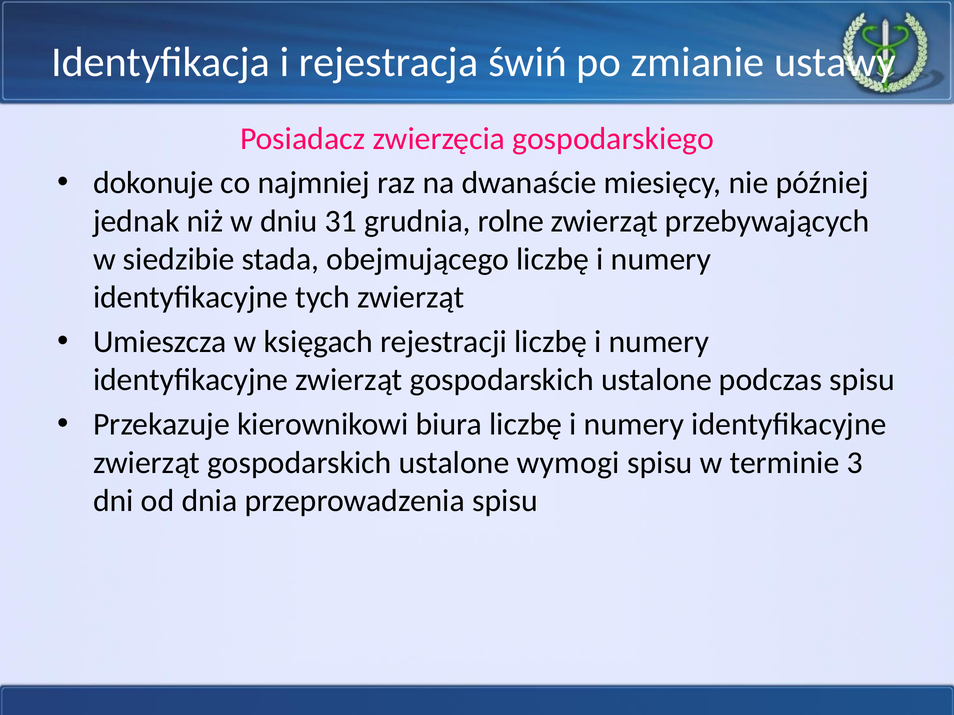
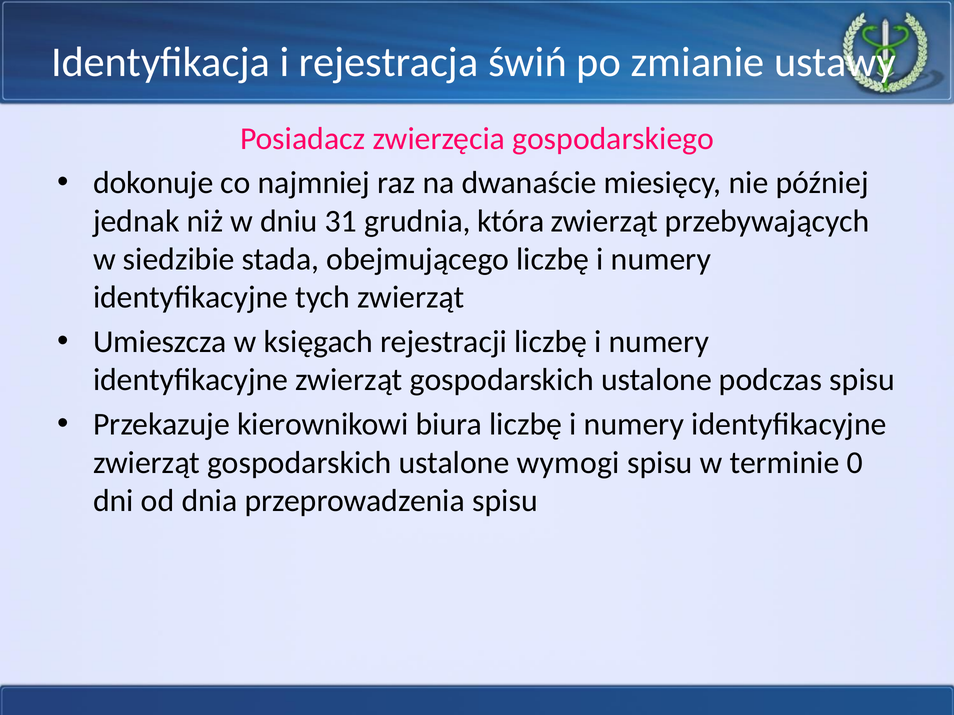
rolne: rolne -> która
3: 3 -> 0
